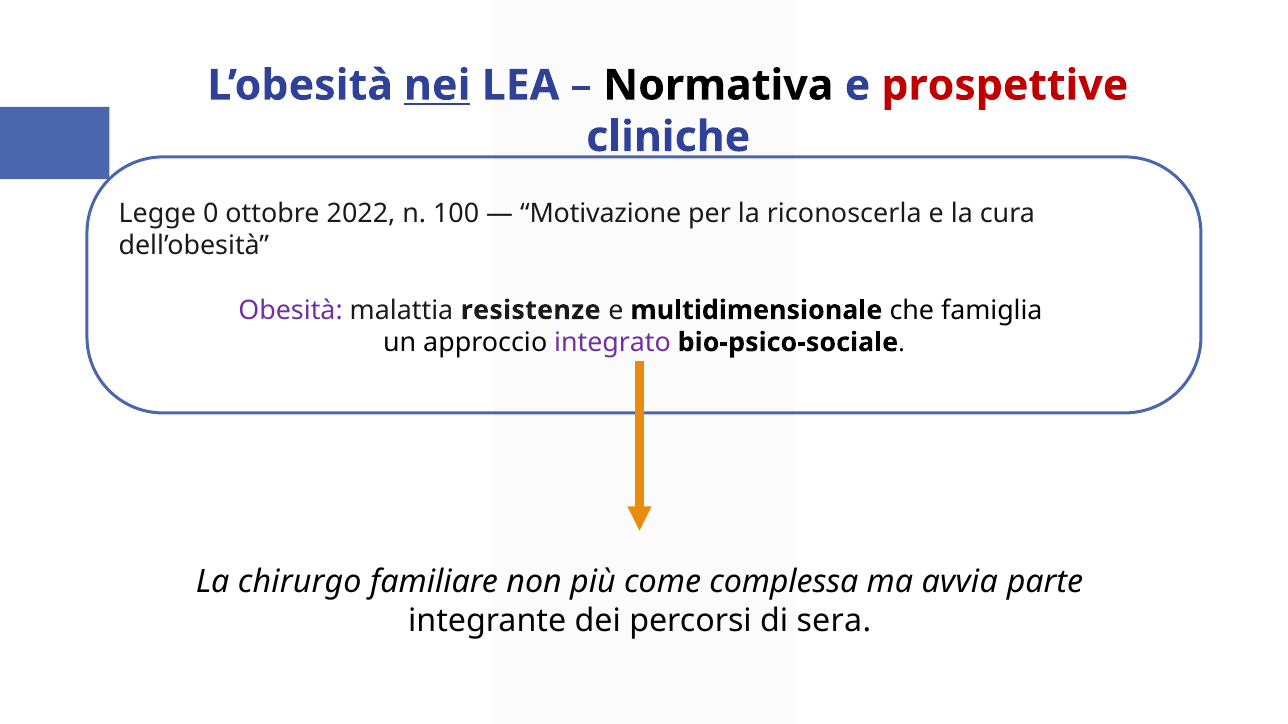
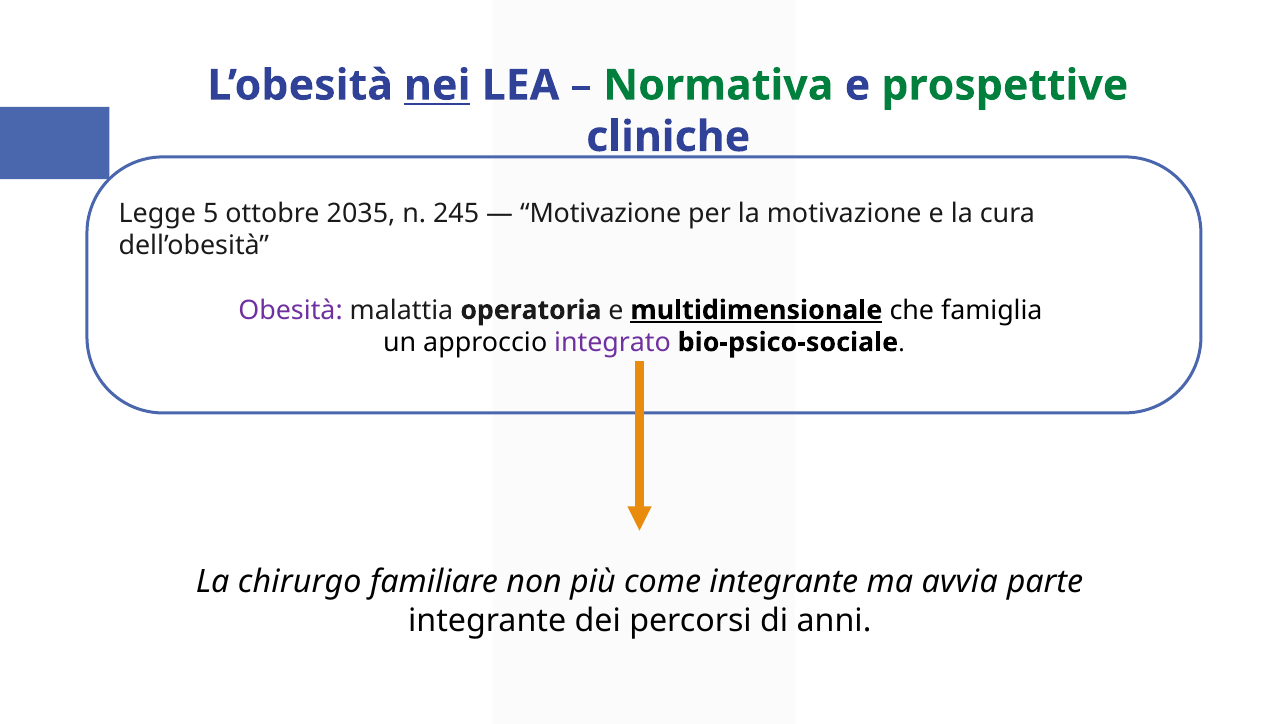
Normativa colour: black -> green
prospettive colour: red -> green
0: 0 -> 5
2022: 2022 -> 2035
100: 100 -> 245
la riconoscerla: riconoscerla -> motivazione
resistenze: resistenze -> operatoria
multidimensionale underline: none -> present
come complessa: complessa -> integrante
sera: sera -> anni
